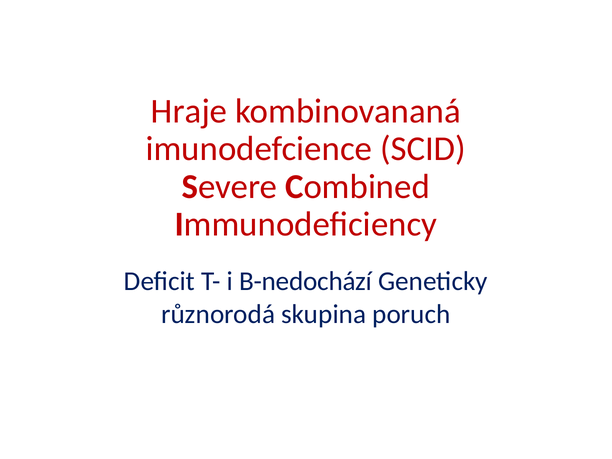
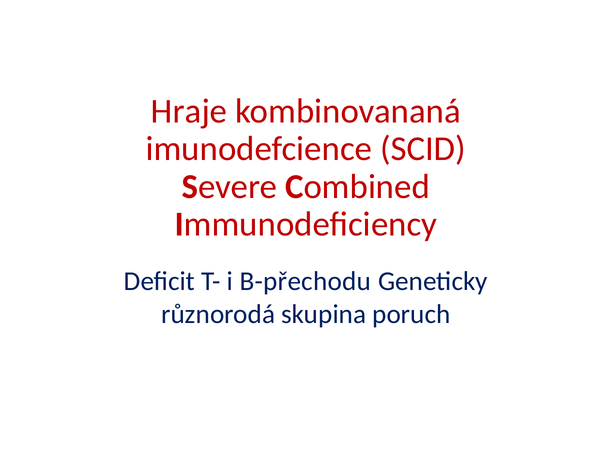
B-nedochází: B-nedochází -> B-přechodu
